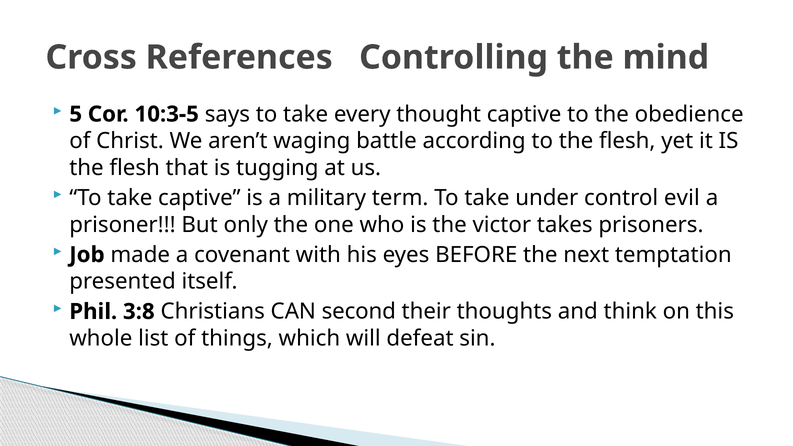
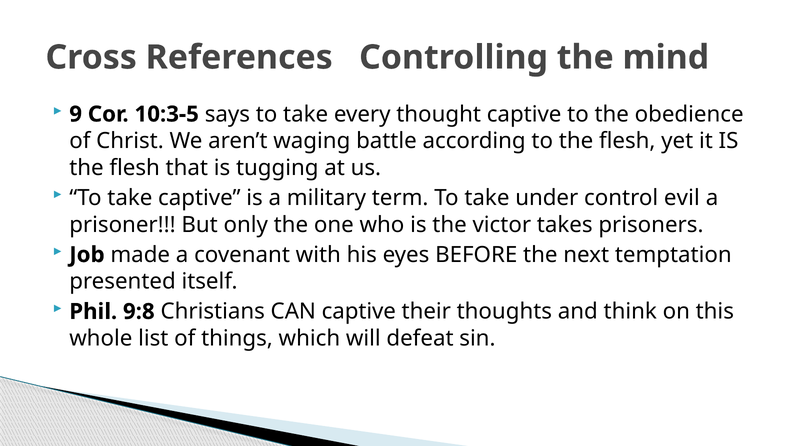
5: 5 -> 9
3:8: 3:8 -> 9:8
CAN second: second -> captive
